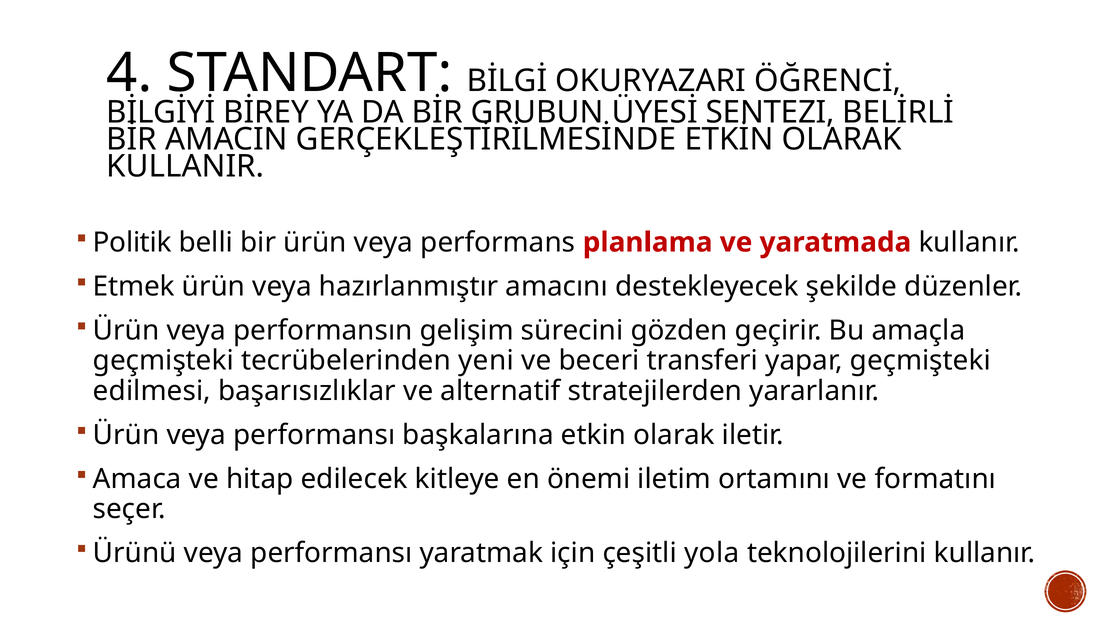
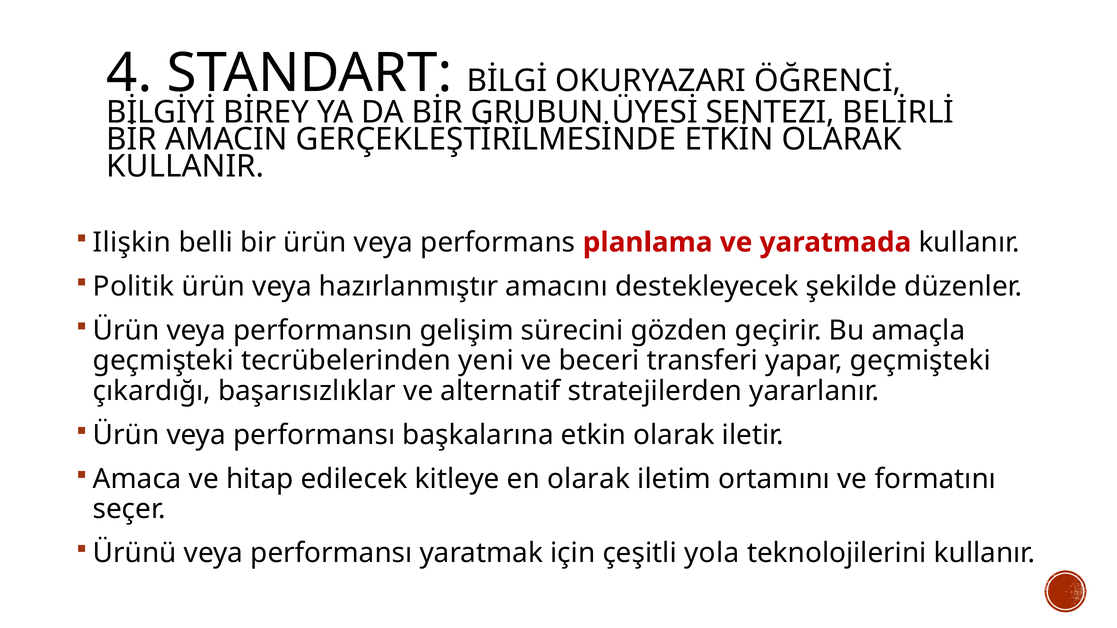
Politik: Politik -> Ilişkin
Etmek: Etmek -> Politik
edilmesi: edilmesi -> çıkardığı
en önemi: önemi -> olarak
